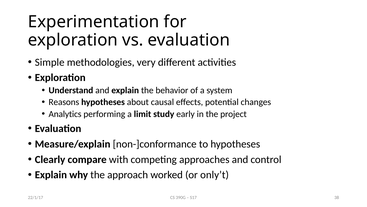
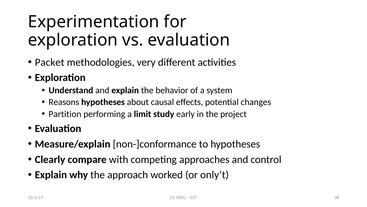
Simple: Simple -> Packet
Analytics: Analytics -> Partition
